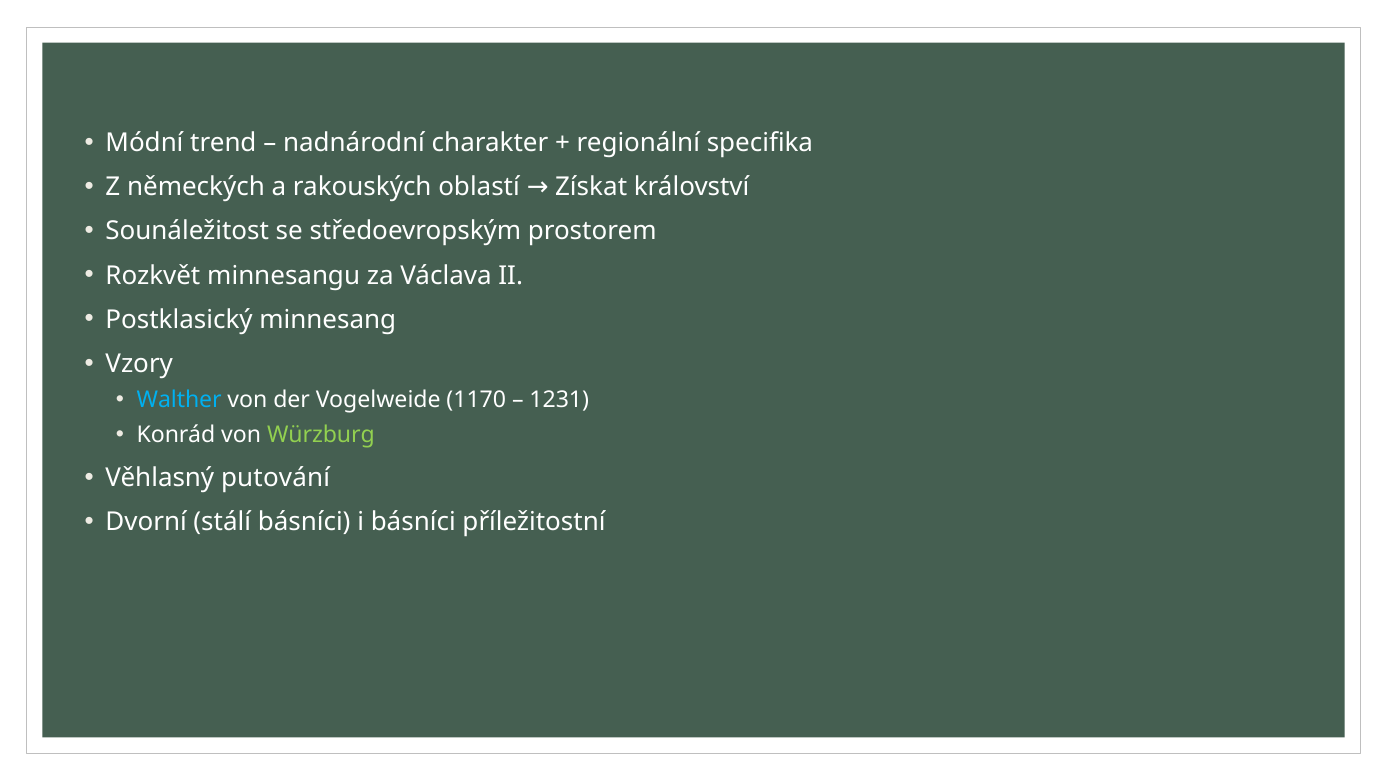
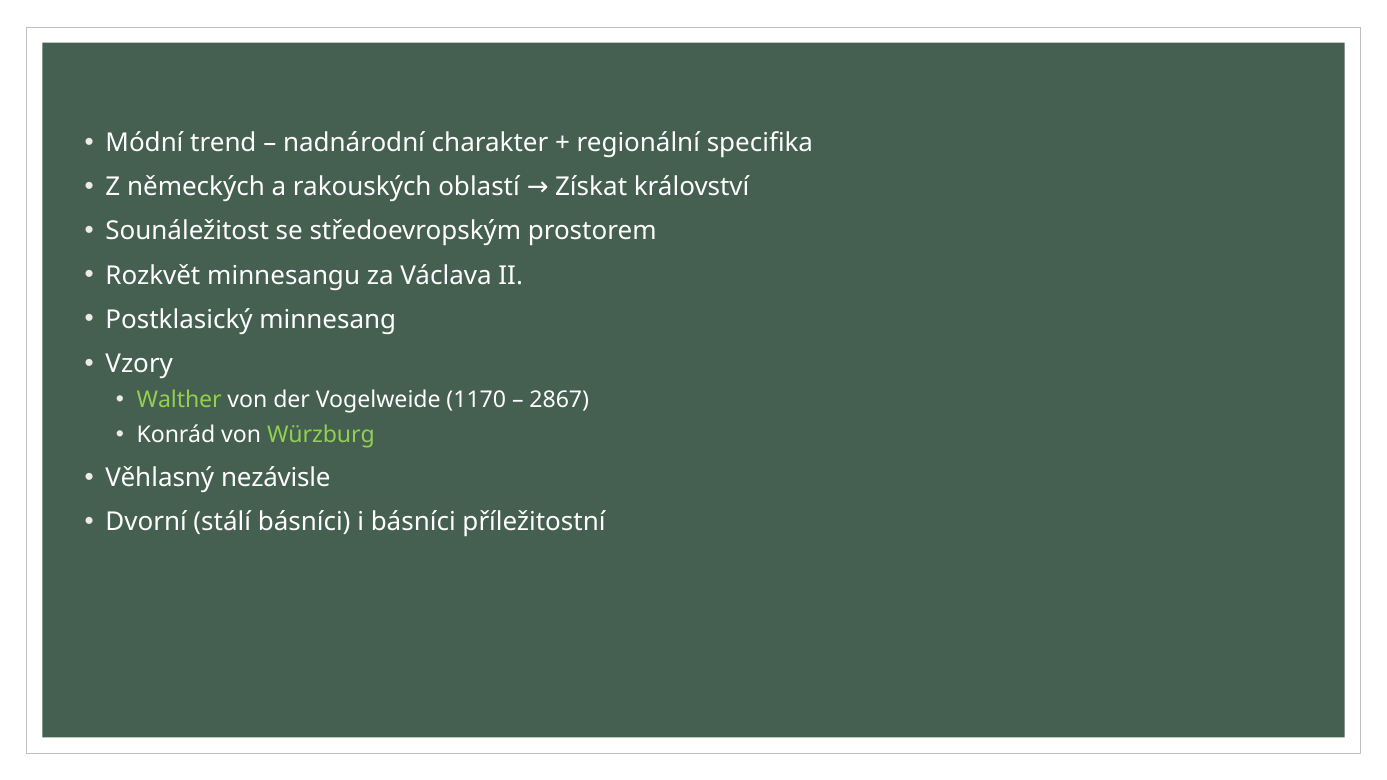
Walther colour: light blue -> light green
1231: 1231 -> 2867
putování: putování -> nezávisle
